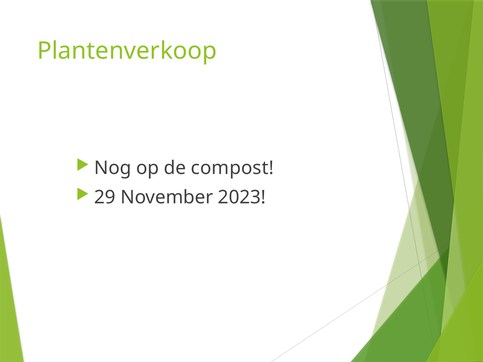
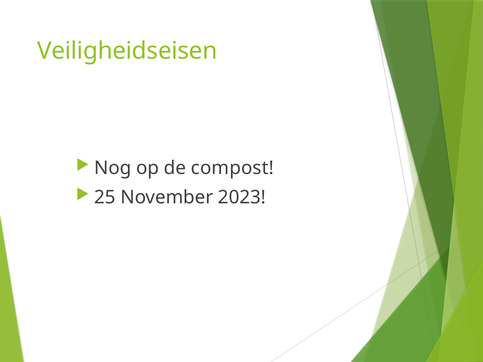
Plantenverkoop: Plantenverkoop -> Veiligheidseisen
29: 29 -> 25
